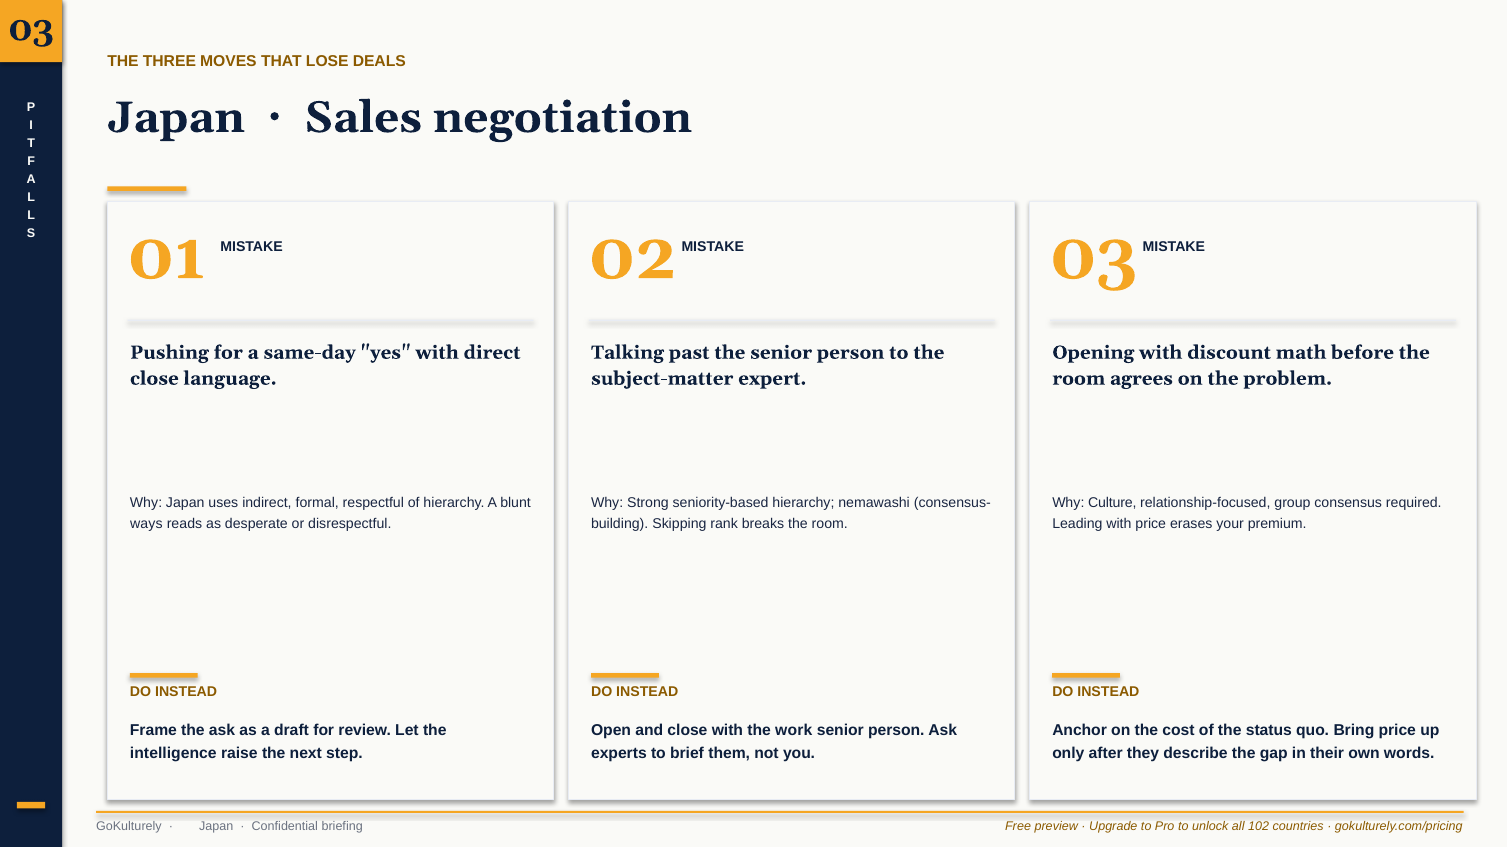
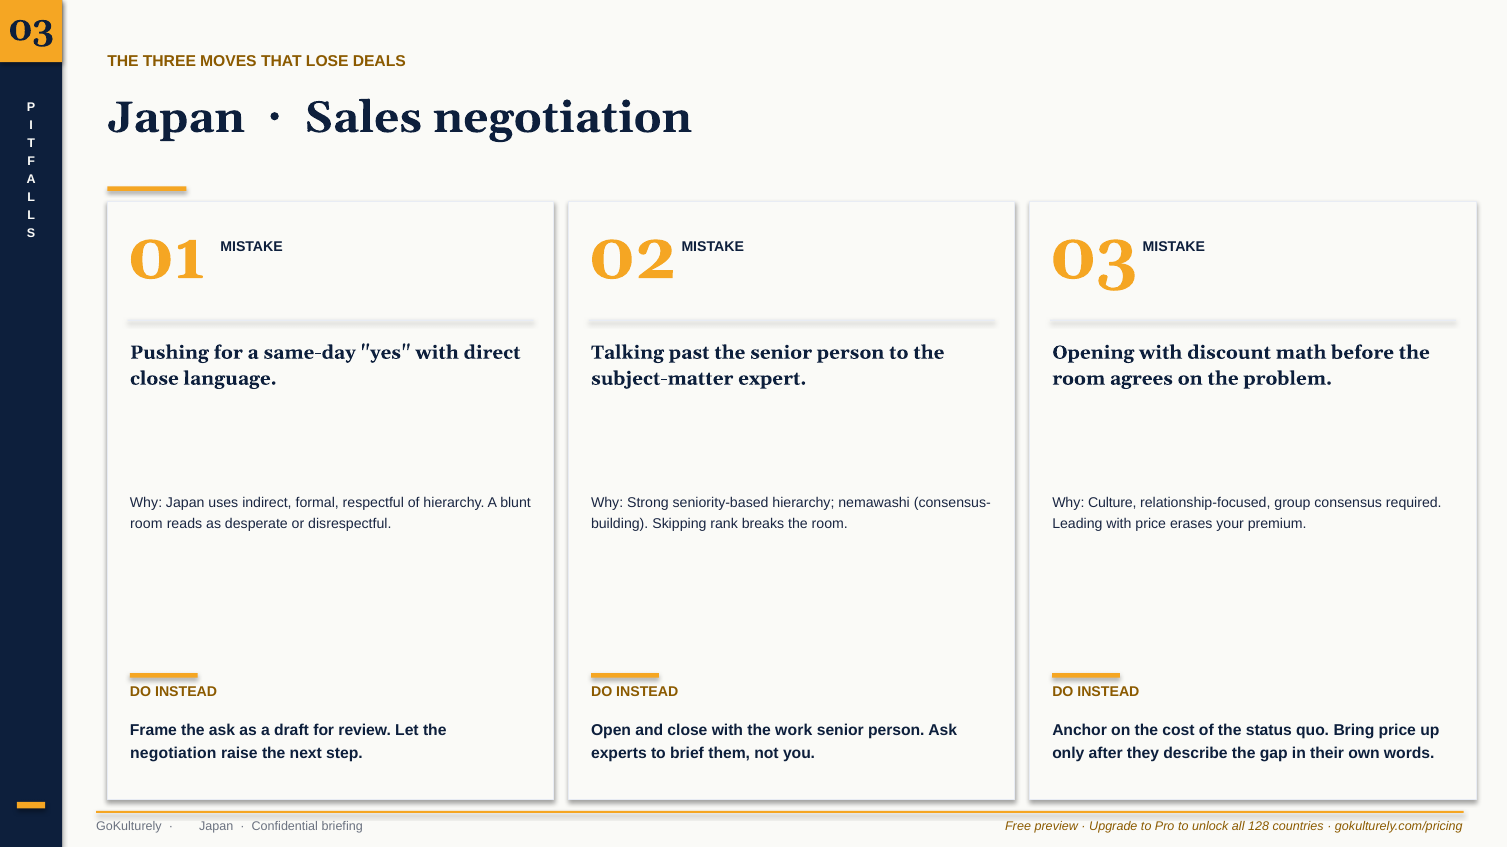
ways at (146, 524): ways -> room
intelligence at (173, 754): intelligence -> negotiation
102: 102 -> 128
